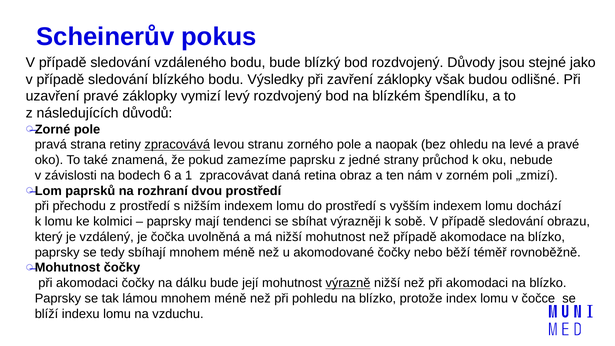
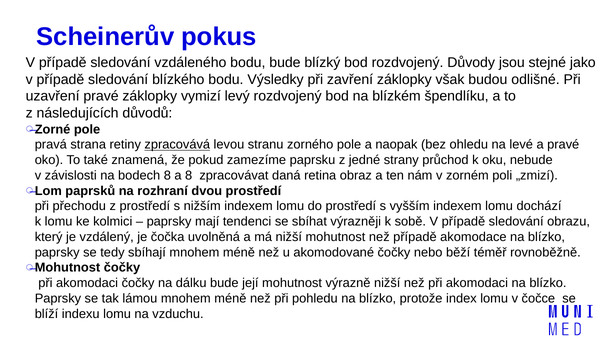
bodech 6: 6 -> 8
a 1: 1 -> 8
výrazně underline: present -> none
